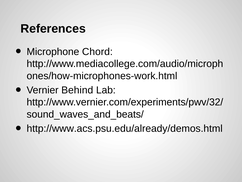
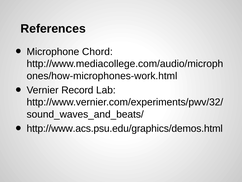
Behind: Behind -> Record
http://www.acs.psu.edu/already/demos.html: http://www.acs.psu.edu/already/demos.html -> http://www.acs.psu.edu/graphics/demos.html
